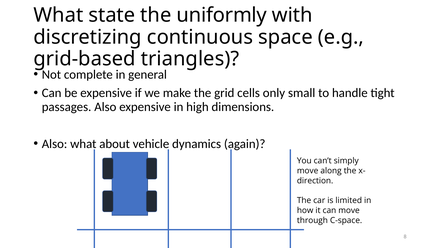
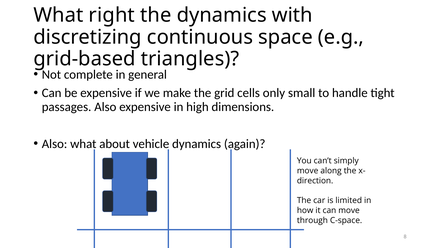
state: state -> right
the uniformly: uniformly -> dynamics
